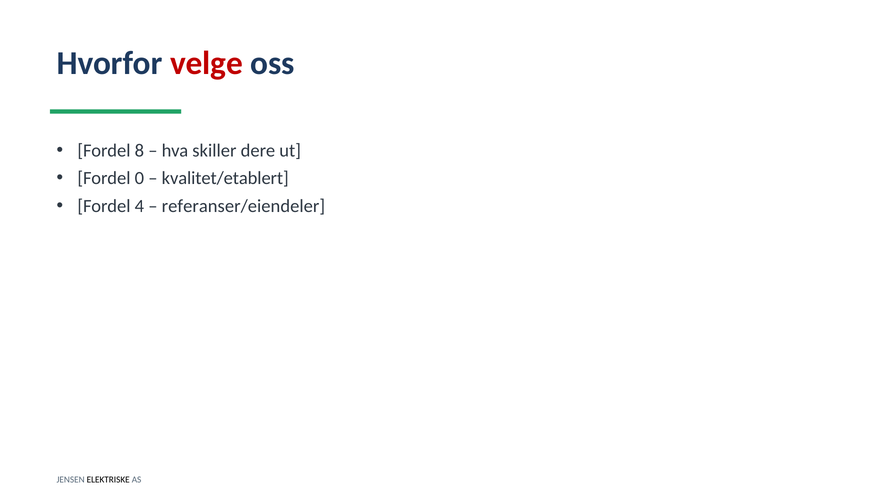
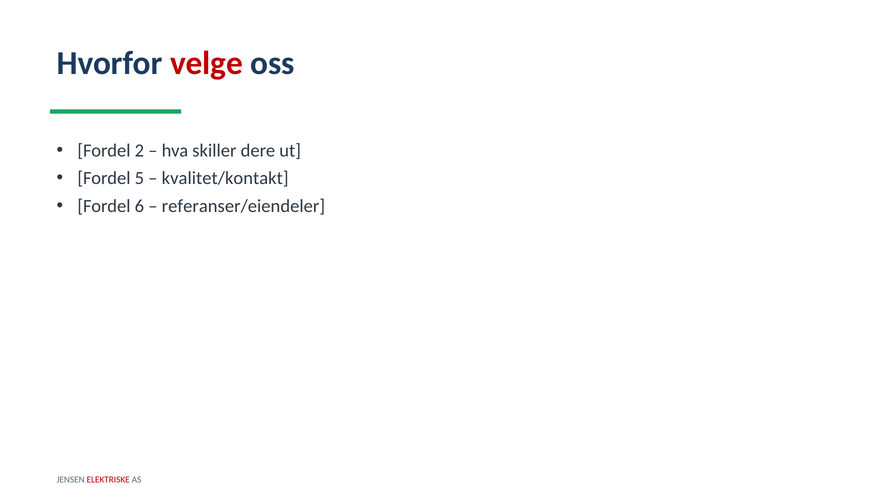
8: 8 -> 2
0: 0 -> 5
kvalitet/etablert: kvalitet/etablert -> kvalitet/kontakt
4: 4 -> 6
ELEKTRISKE colour: black -> red
